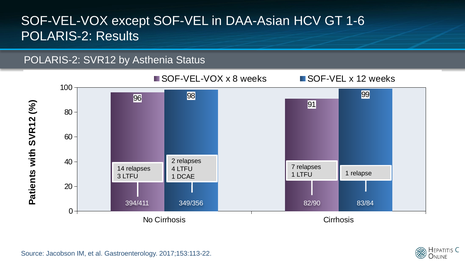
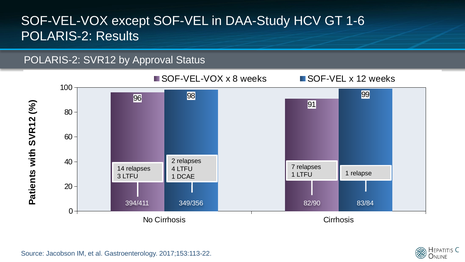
DAA-Asian: DAA-Asian -> DAA-Study
Asthenia: Asthenia -> Approval
